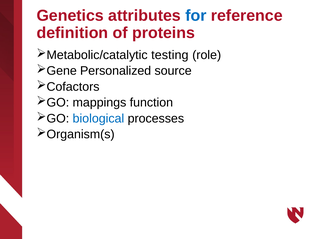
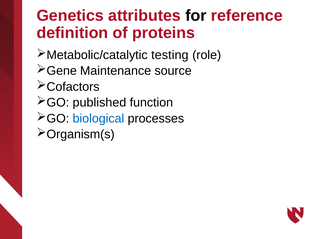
for colour: blue -> black
Personalized: Personalized -> Maintenance
mappings: mappings -> published
